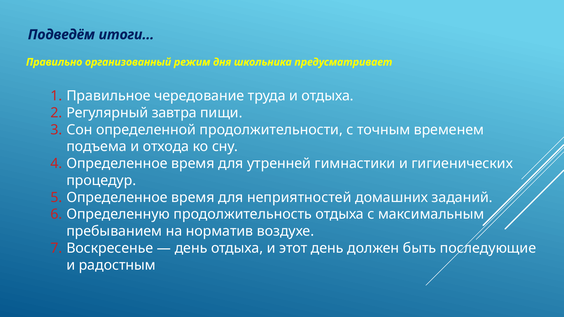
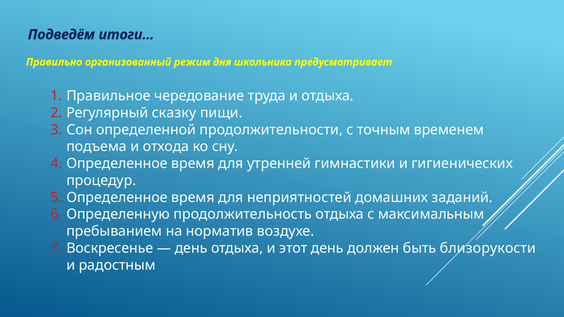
завтра: завтра -> сказку
последующие: последующие -> близорукости
